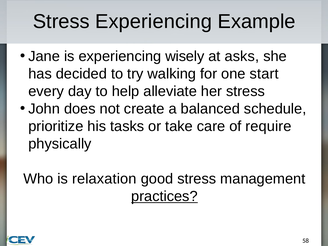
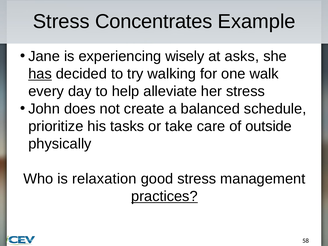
Stress Experiencing: Experiencing -> Concentrates
has underline: none -> present
start: start -> walk
require: require -> outside
